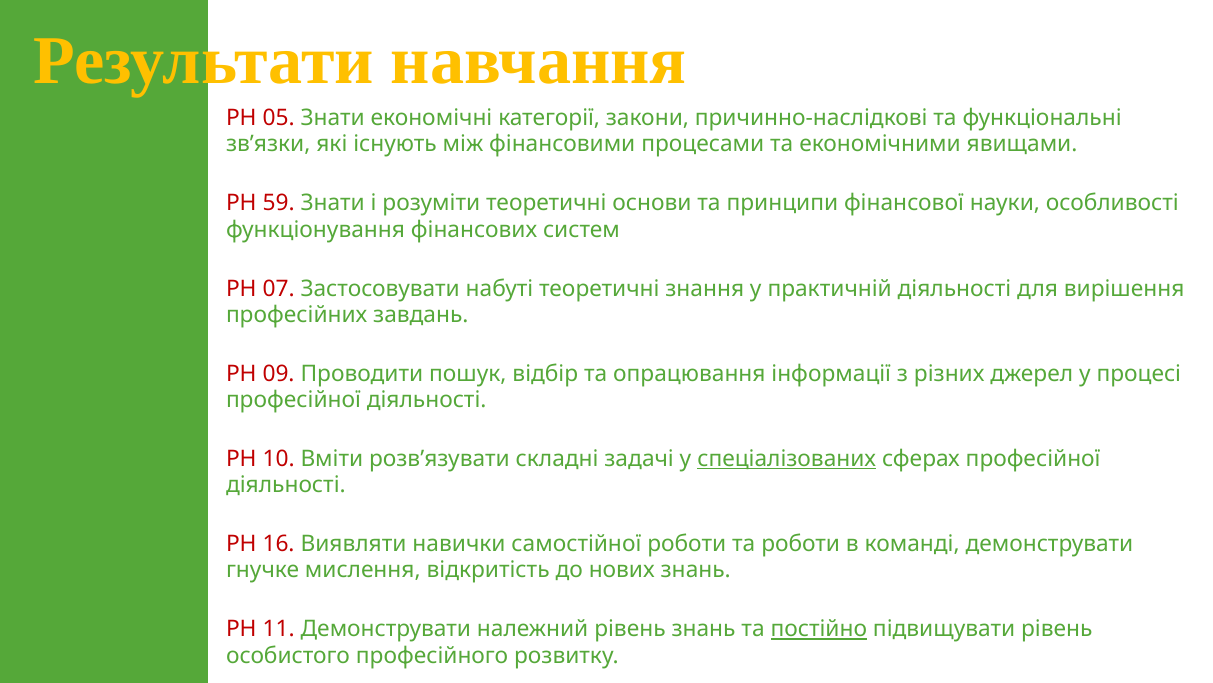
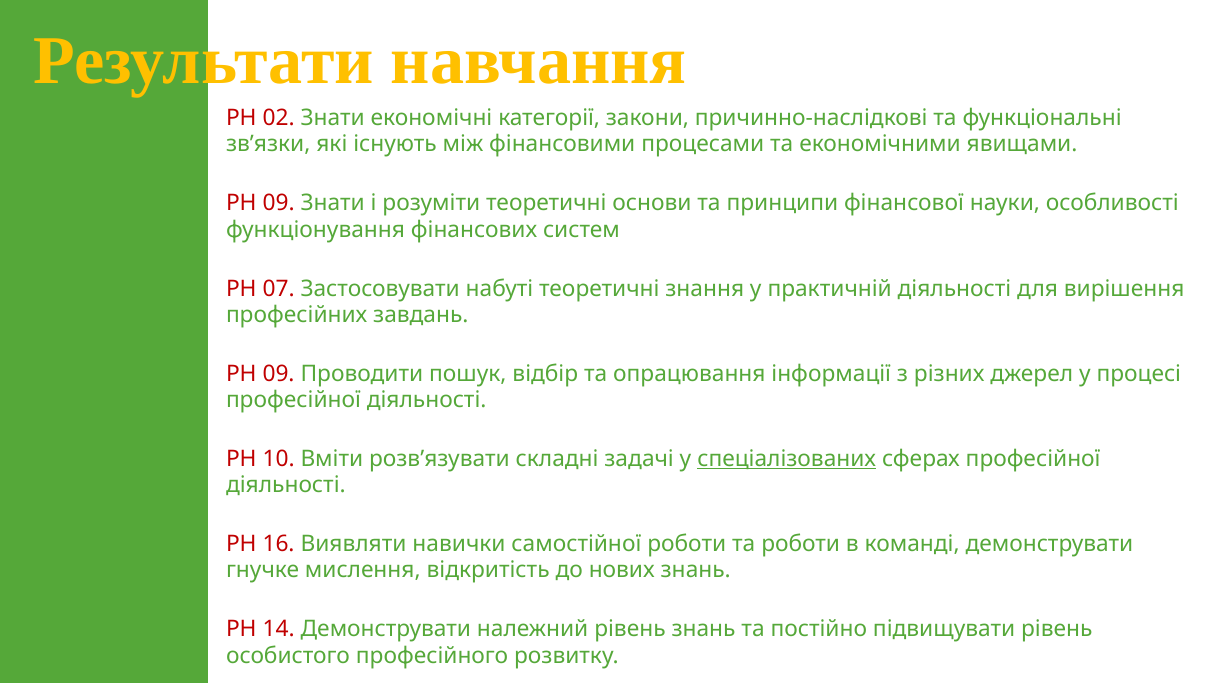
05: 05 -> 02
59 at (279, 203): 59 -> 09
11: 11 -> 14
постійно underline: present -> none
